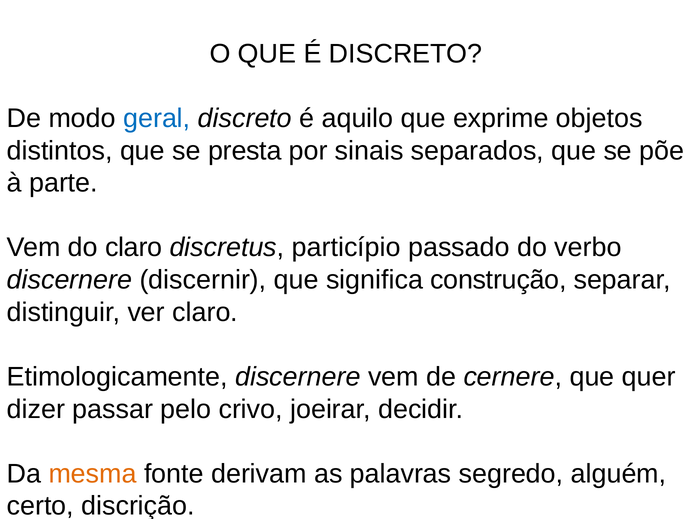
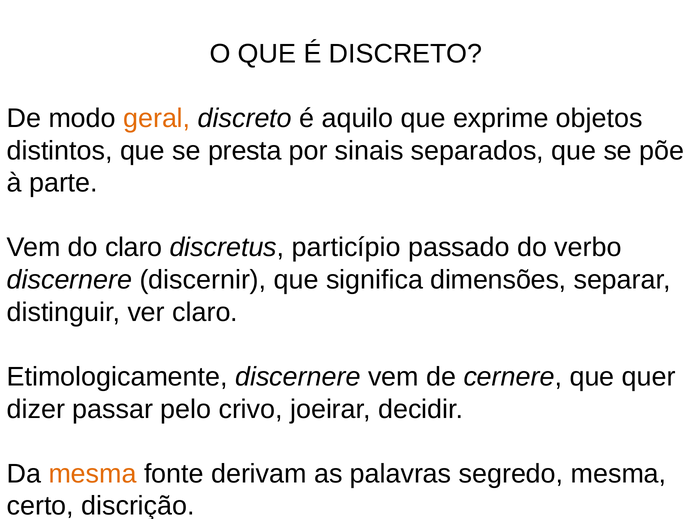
geral colour: blue -> orange
construção: construção -> dimensões
segredo alguém: alguém -> mesma
